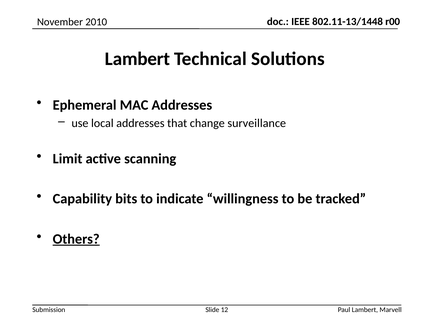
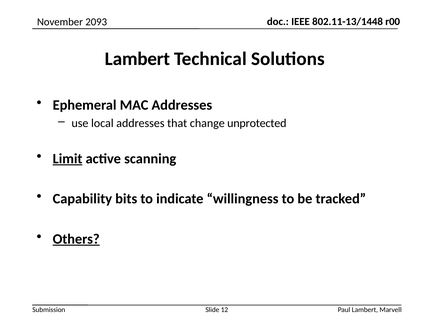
2010: 2010 -> 2093
surveillance: surveillance -> unprotected
Limit underline: none -> present
